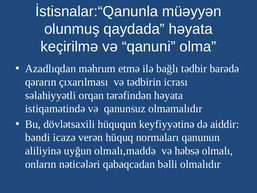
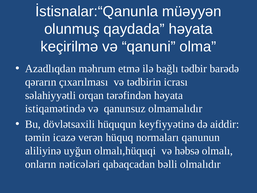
bəndi: bəndi -> təmin
olmalı,maddə: olmalı,maddə -> olmalı,hüquqi
